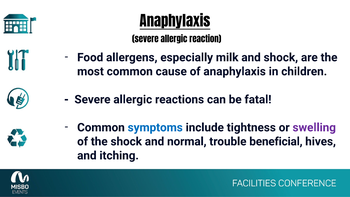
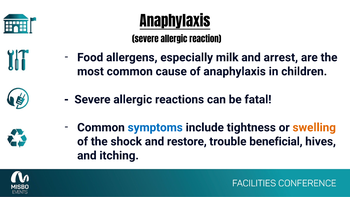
and shock: shock -> arrest
swelling colour: purple -> orange
normal: normal -> restore
